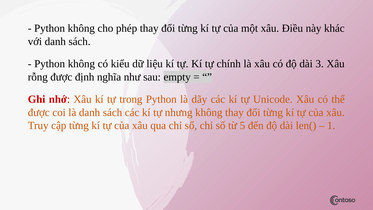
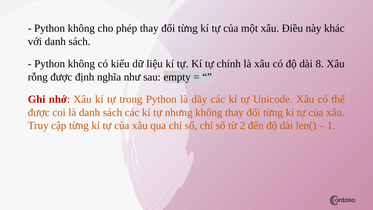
3: 3 -> 8
5: 5 -> 2
